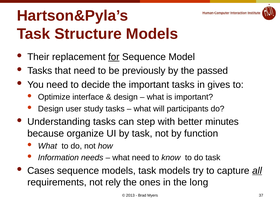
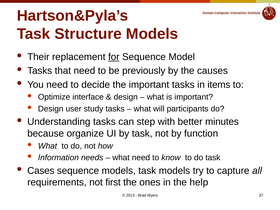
passed: passed -> causes
gives: gives -> items
all underline: present -> none
rely: rely -> first
long: long -> help
